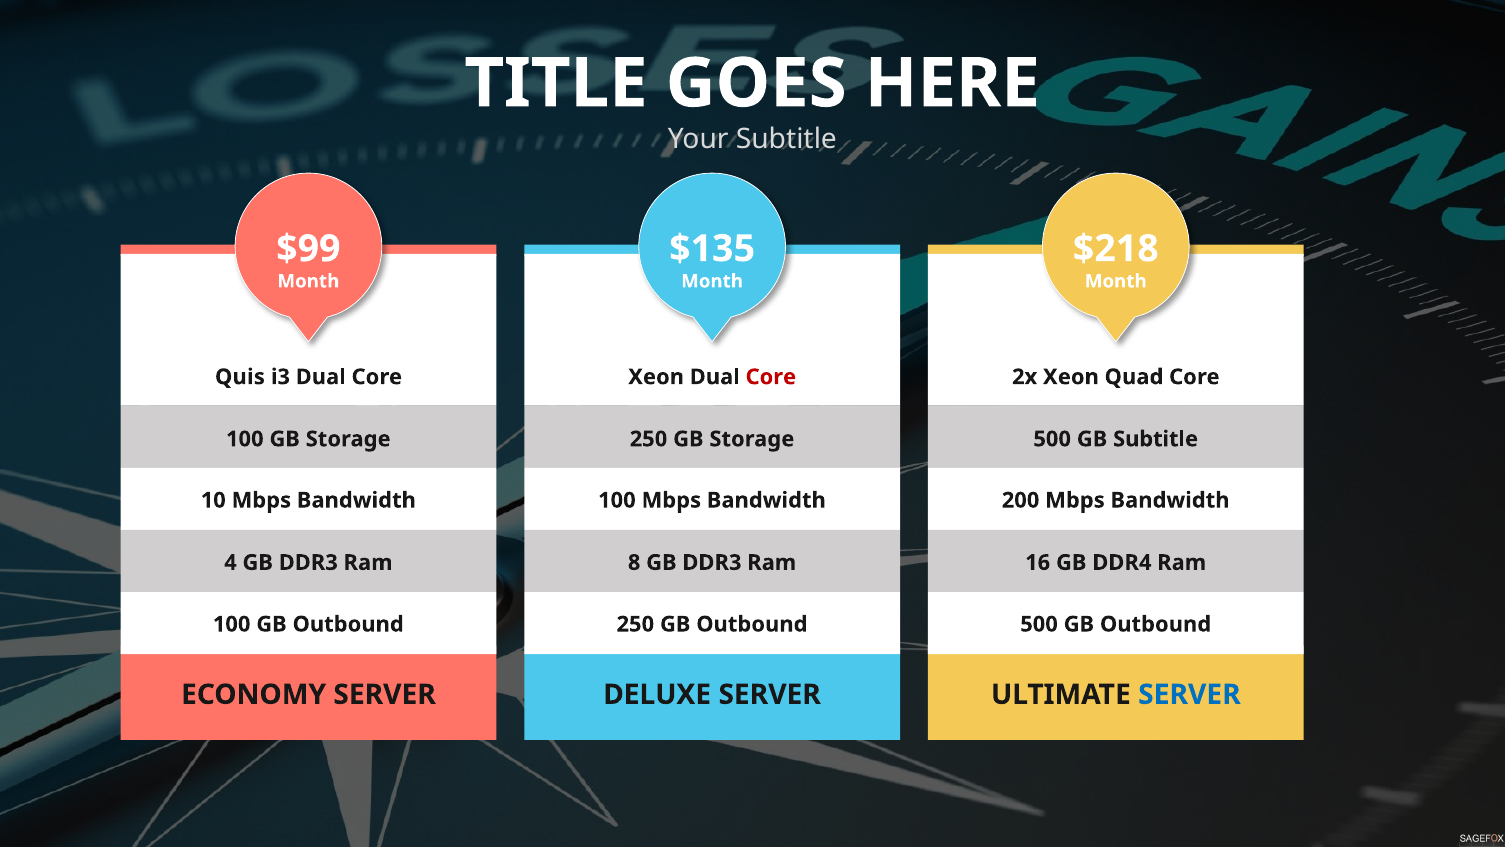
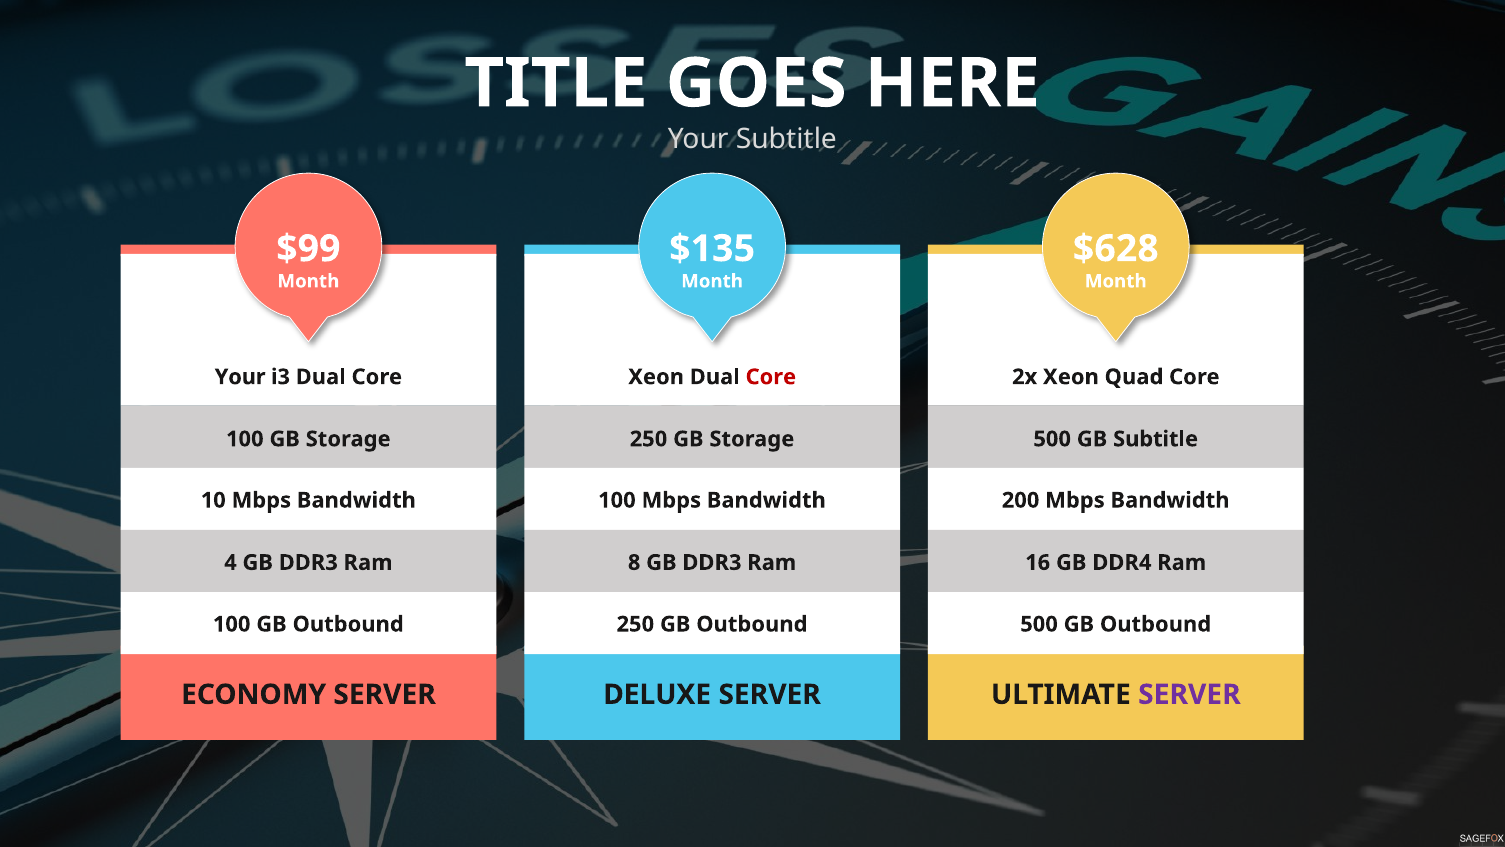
$218: $218 -> $628
Quis at (240, 377): Quis -> Your
SERVER at (1189, 694) colour: blue -> purple
